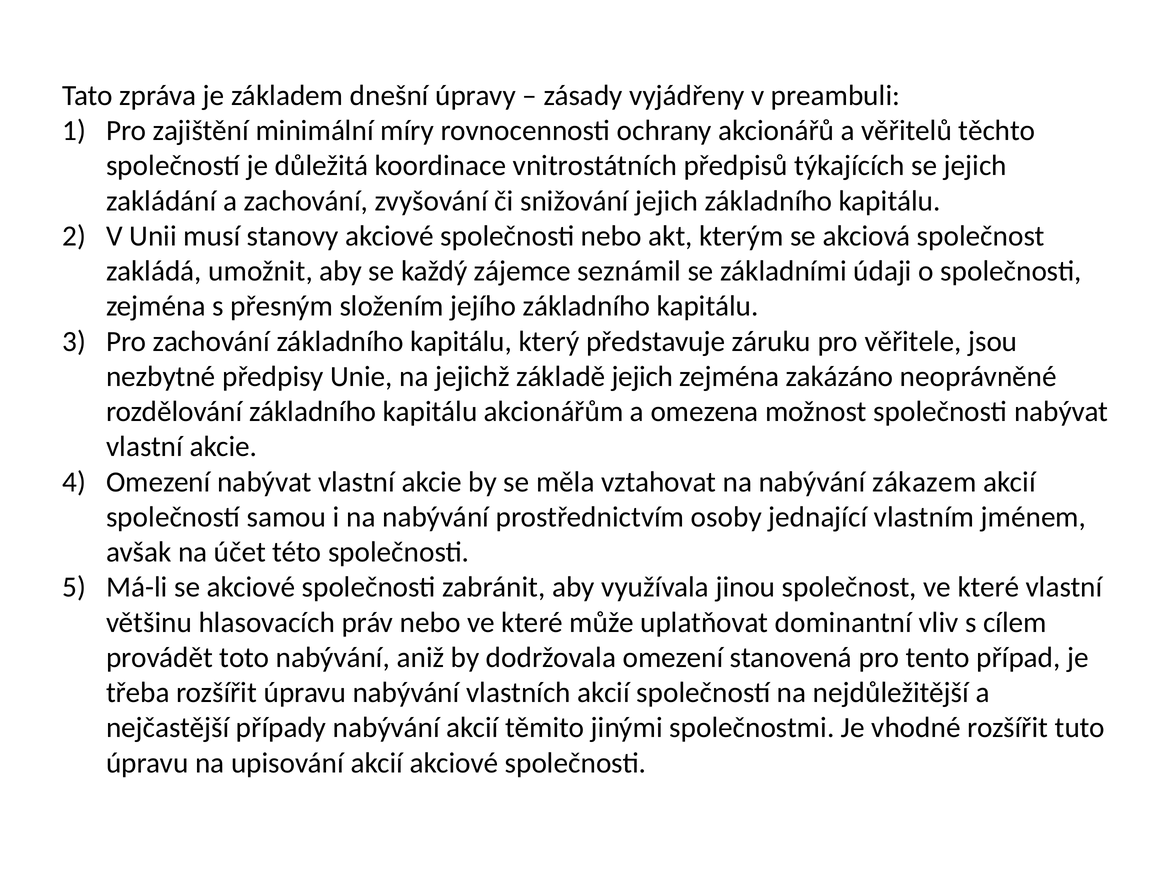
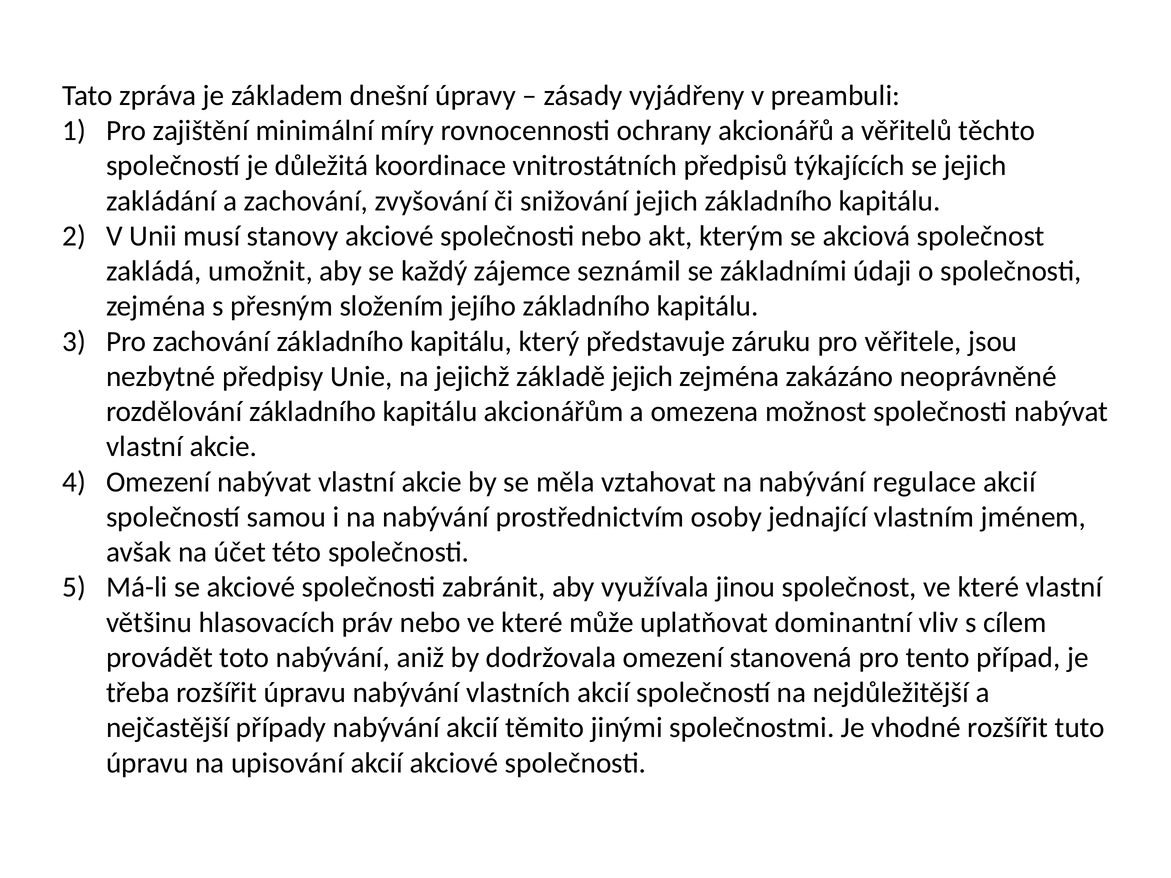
zákazem: zákazem -> regulace
